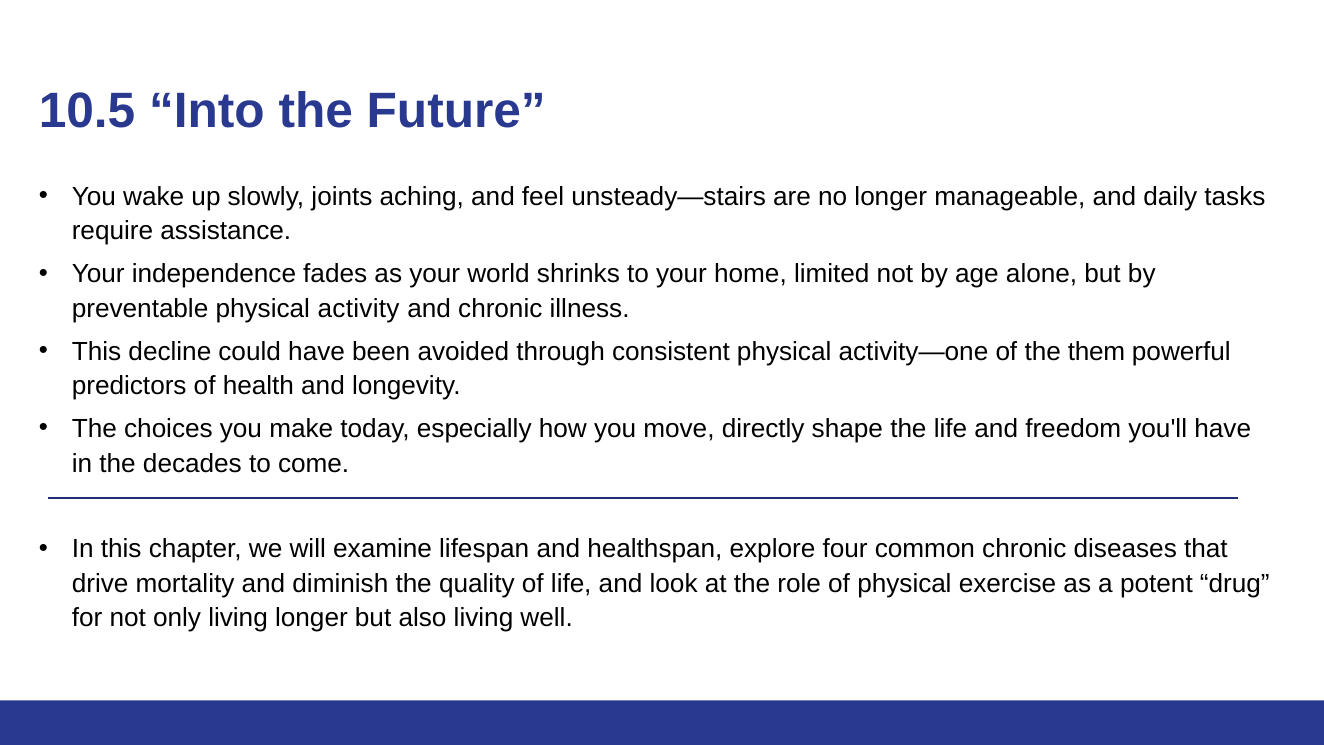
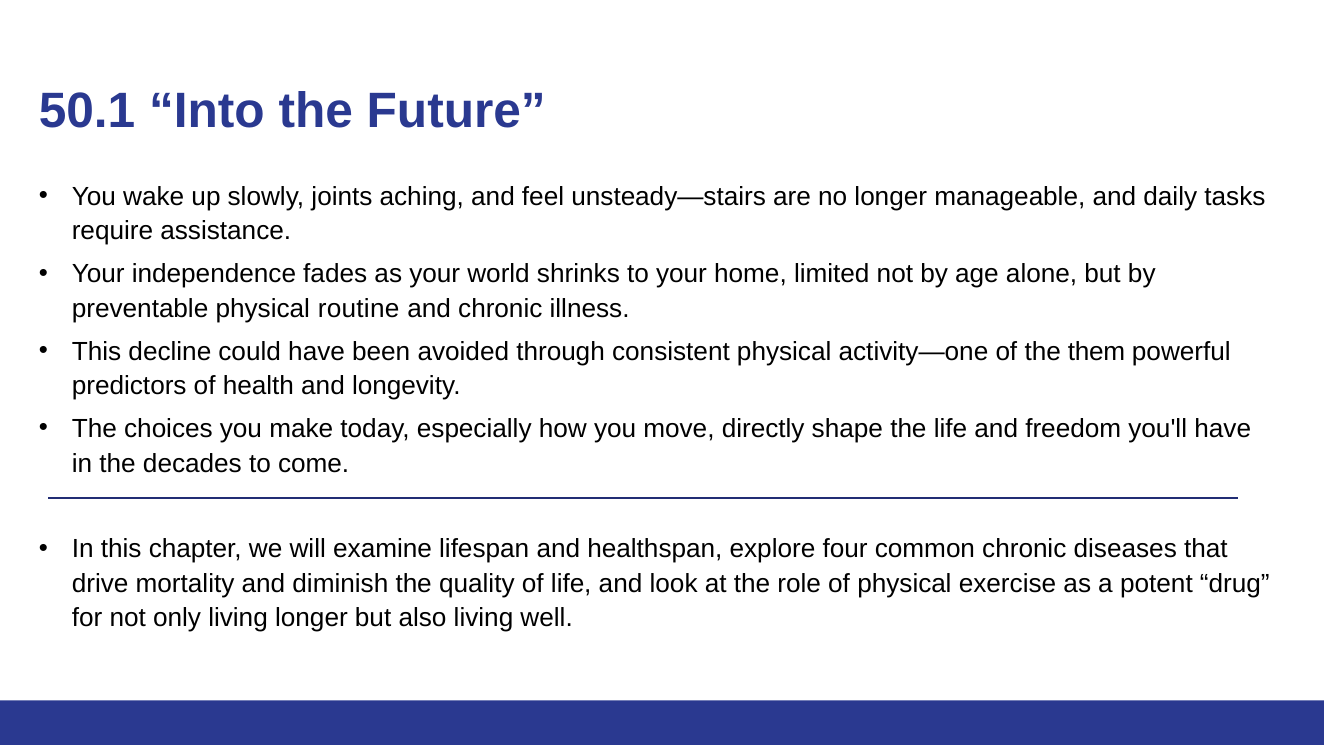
10.5: 10.5 -> 50.1
activity: activity -> routine
